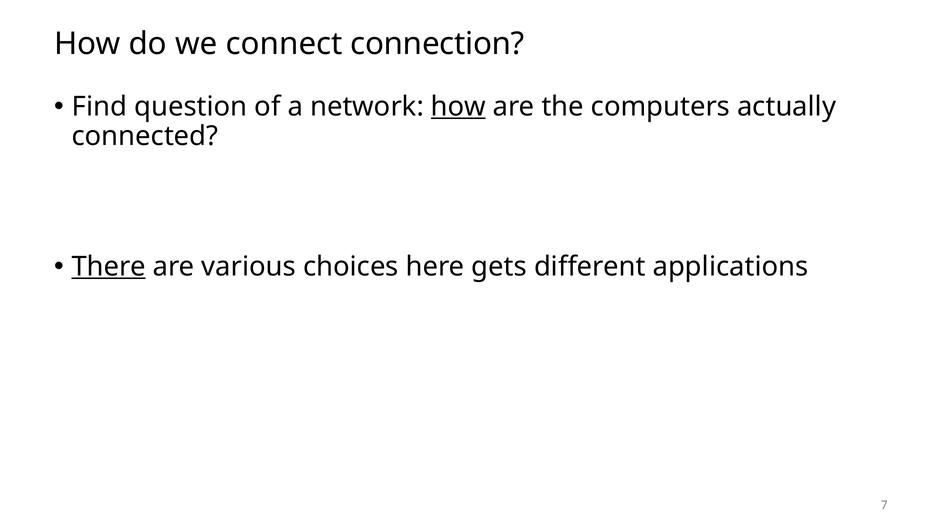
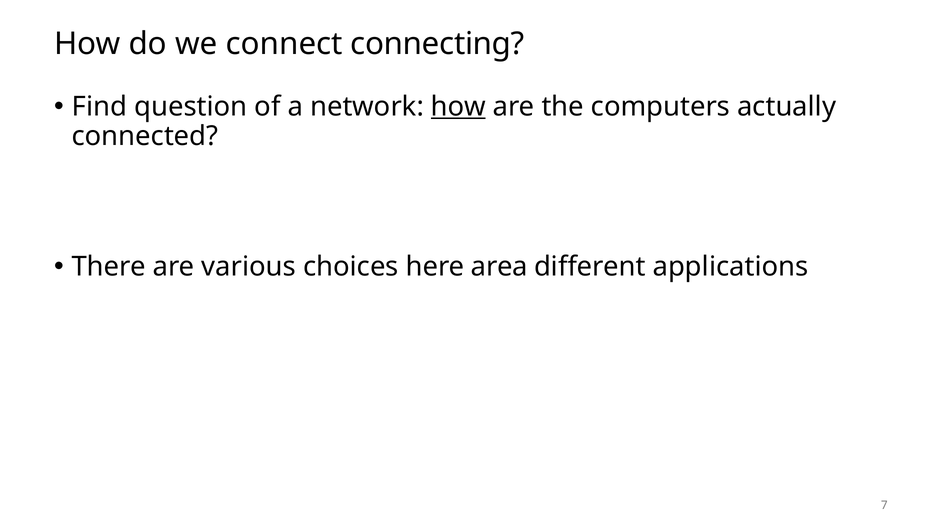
connection: connection -> connecting
There underline: present -> none
gets: gets -> area
